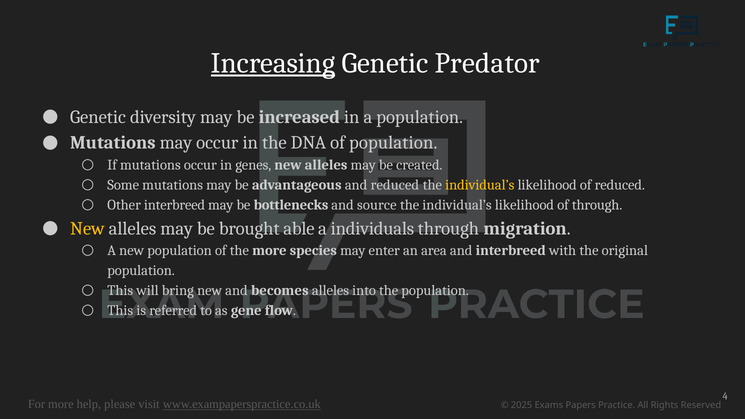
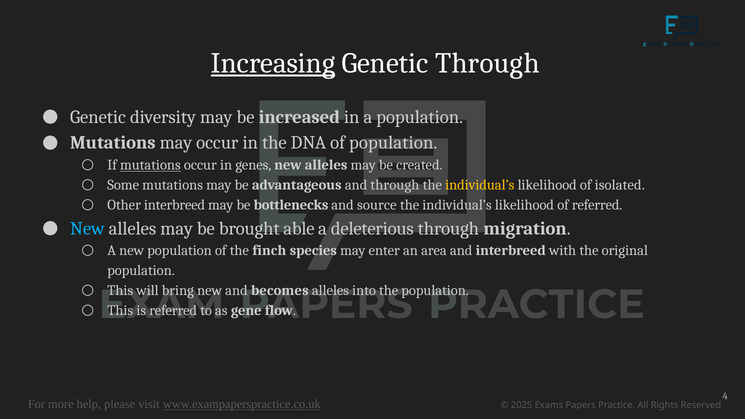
Genetic Predator: Predator -> Through
mutations at (150, 165) underline: none -> present
and reduced: reduced -> through
of reduced: reduced -> isolated
of through: through -> referred
New at (87, 228) colour: yellow -> light blue
individuals: individuals -> deleterious
the more: more -> finch
